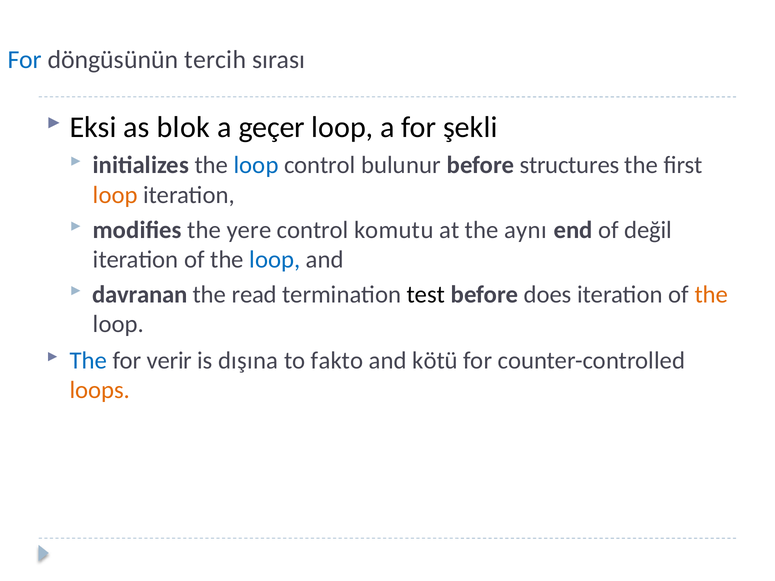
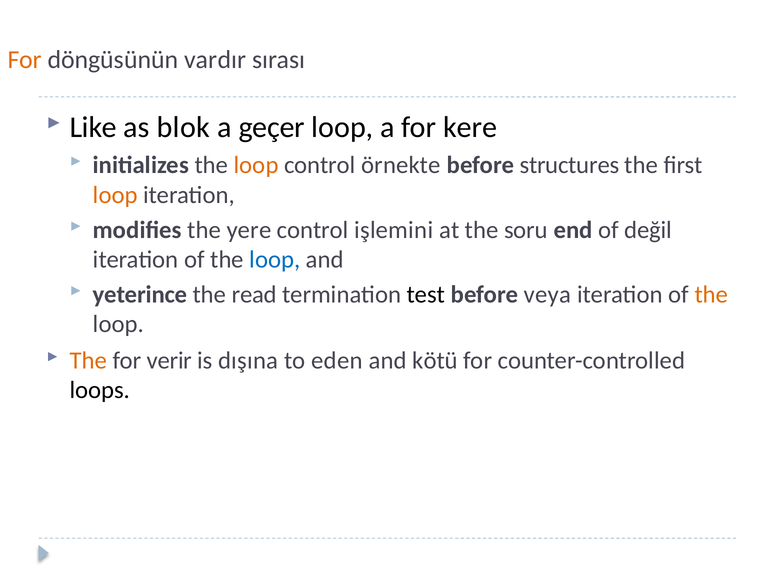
For at (25, 60) colour: blue -> orange
tercih: tercih -> vardır
Eksi: Eksi -> Like
şekli: şekli -> kere
loop at (256, 165) colour: blue -> orange
bulunur: bulunur -> örnekte
komutu: komutu -> işlemini
aynı: aynı -> soru
davranan: davranan -> yeterince
does: does -> veya
The at (88, 361) colour: blue -> orange
fakto: fakto -> eden
loops colour: orange -> black
